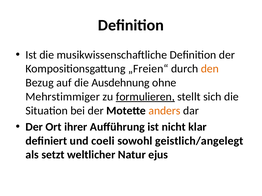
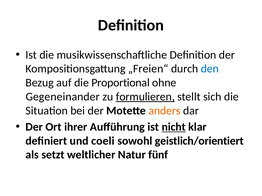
den colour: orange -> blue
Ausdehnung: Ausdehnung -> Proportional
Mehrstimmiger: Mehrstimmiger -> Gegeneinander
nicht underline: none -> present
geistlich/angelegt: geistlich/angelegt -> geistlich/orientiert
ejus: ejus -> fünf
